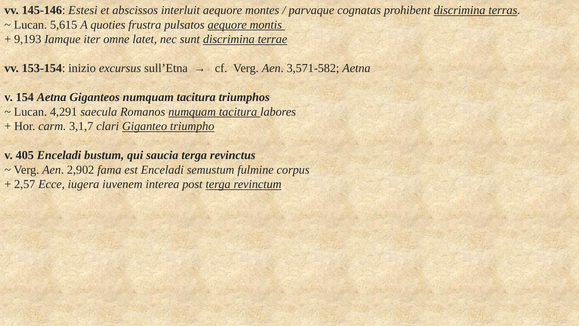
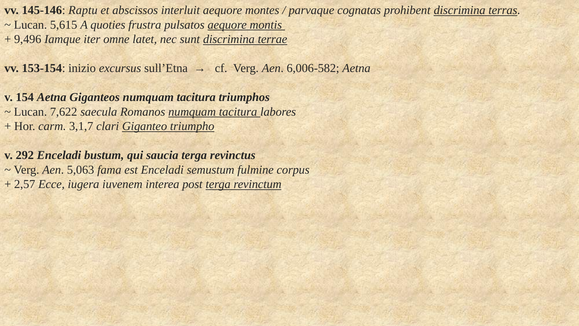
Estesi: Estesi -> Raptu
9,193: 9,193 -> 9,496
3,571-582: 3,571-582 -> 6,006-582
4,291: 4,291 -> 7,622
405: 405 -> 292
2,902: 2,902 -> 5,063
